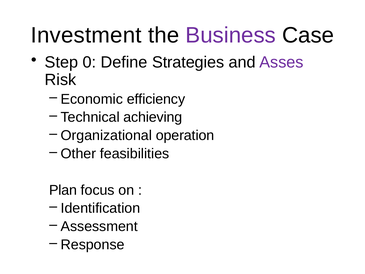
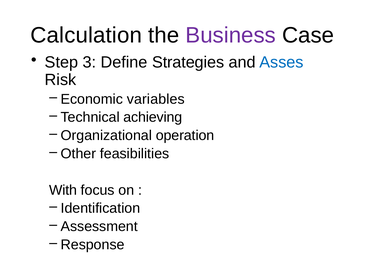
Investment: Investment -> Calculation
0: 0 -> 3
Asses colour: purple -> blue
efficiency: efficiency -> variables
Plan: Plan -> With
